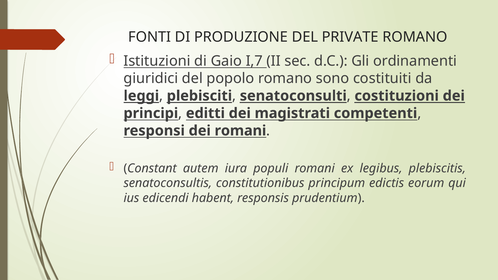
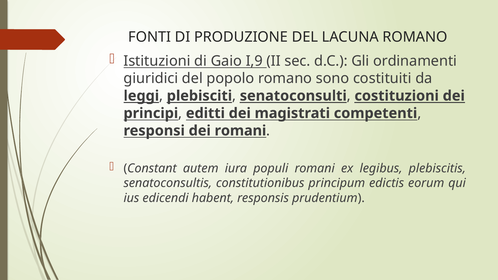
PRIVATE: PRIVATE -> LACUNA
I,7: I,7 -> I,9
